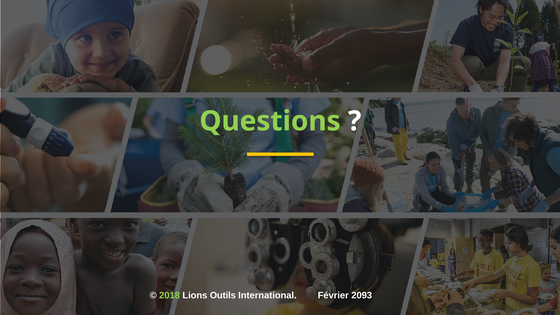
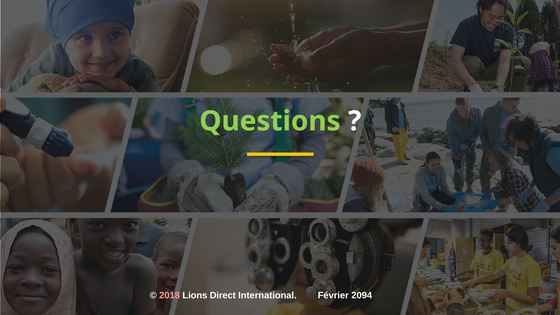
2018 colour: light green -> pink
Outils: Outils -> Direct
2093: 2093 -> 2094
